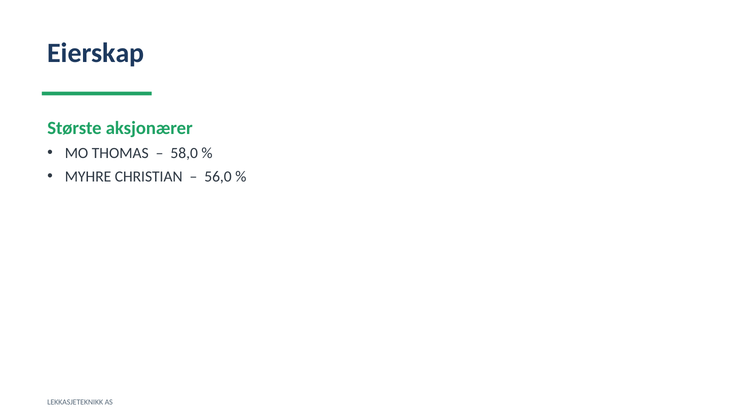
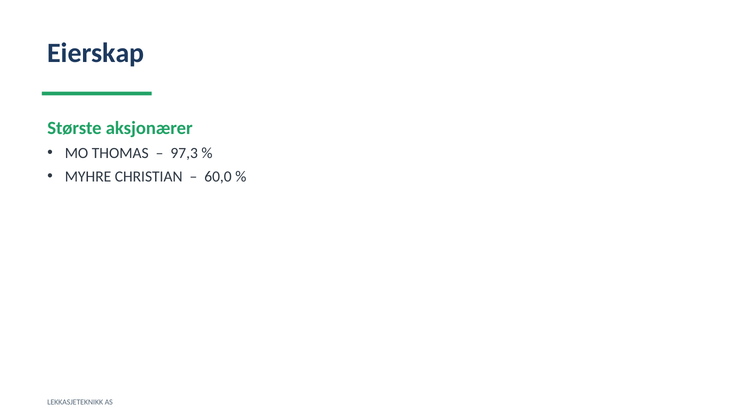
58,0: 58,0 -> 97,3
56,0: 56,0 -> 60,0
